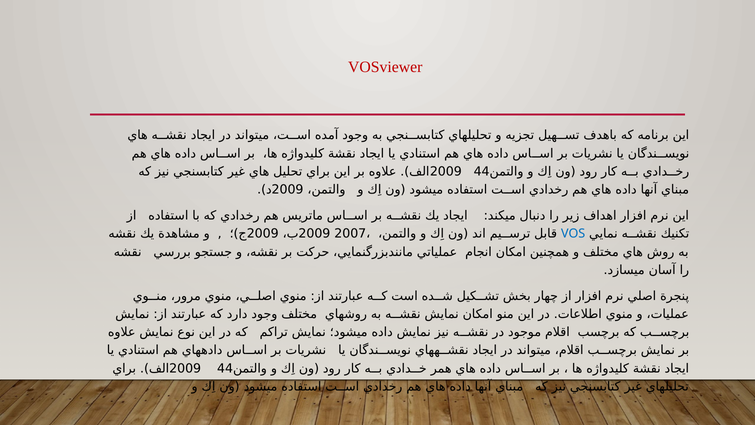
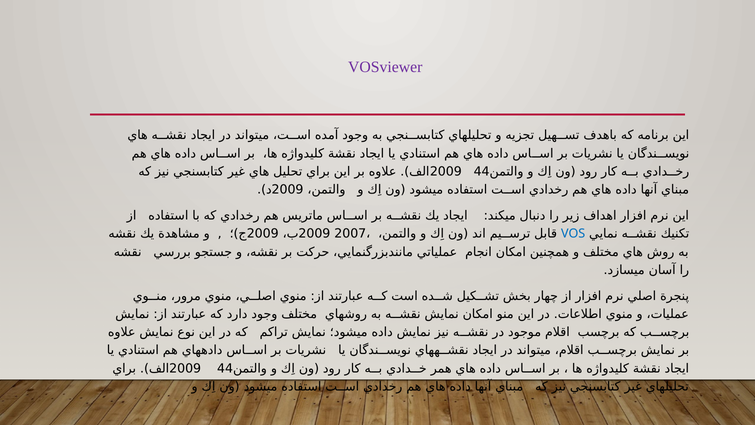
VOSviewer colour: red -> purple
